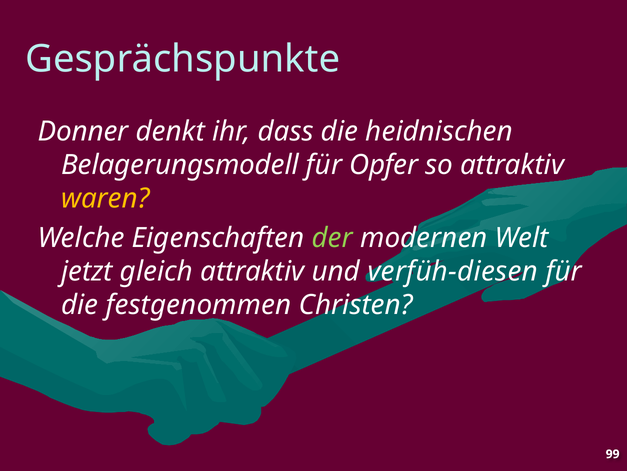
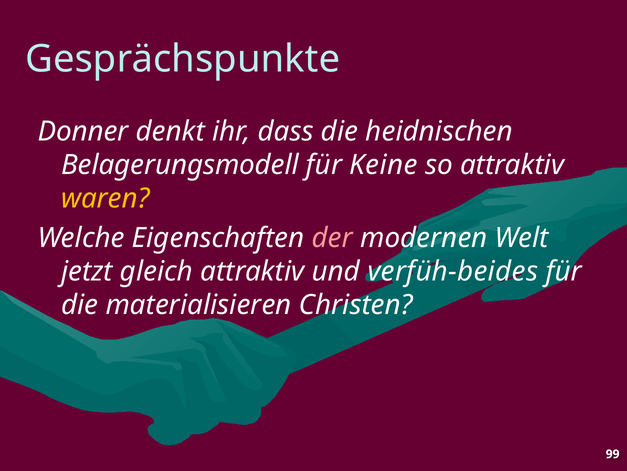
Opfer: Opfer -> Keine
der colour: light green -> pink
verfüh-diesen: verfüh-diesen -> verfüh-beides
festgenommen: festgenommen -> materialisieren
